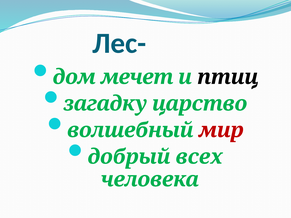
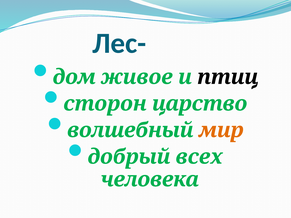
мечет: мечет -> живое
загадку: загадку -> сторон
мир colour: red -> orange
